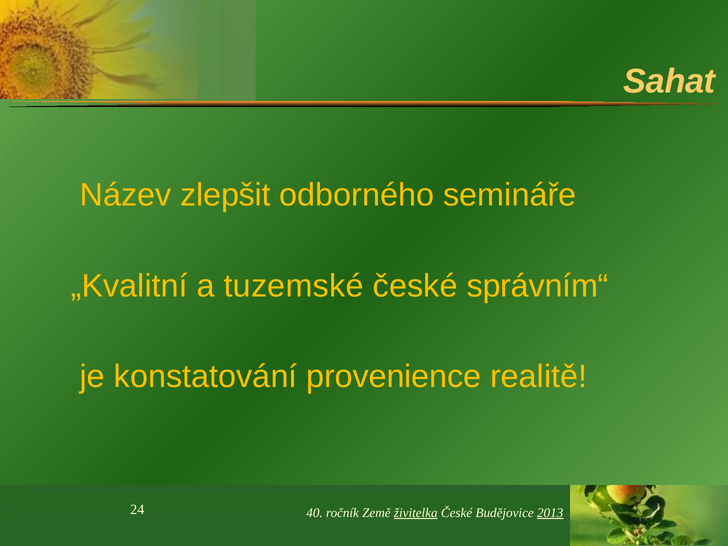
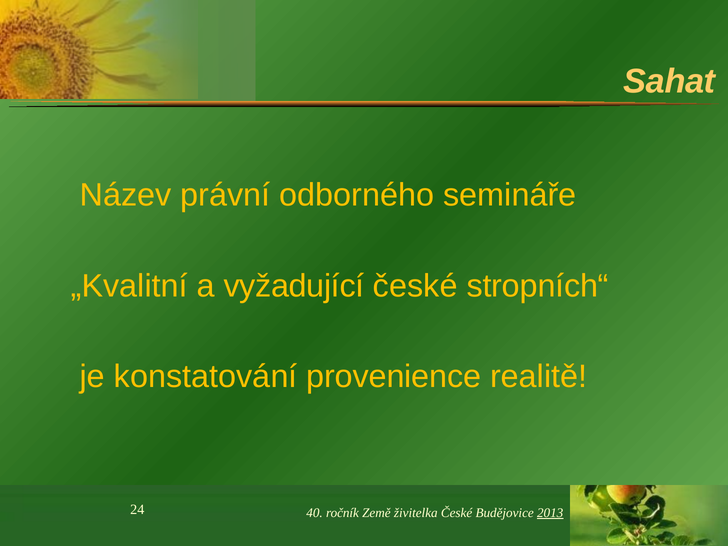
zlepšit: zlepšit -> právní
tuzemské: tuzemské -> vyžadující
správním“: správním“ -> stropních“
živitelka underline: present -> none
